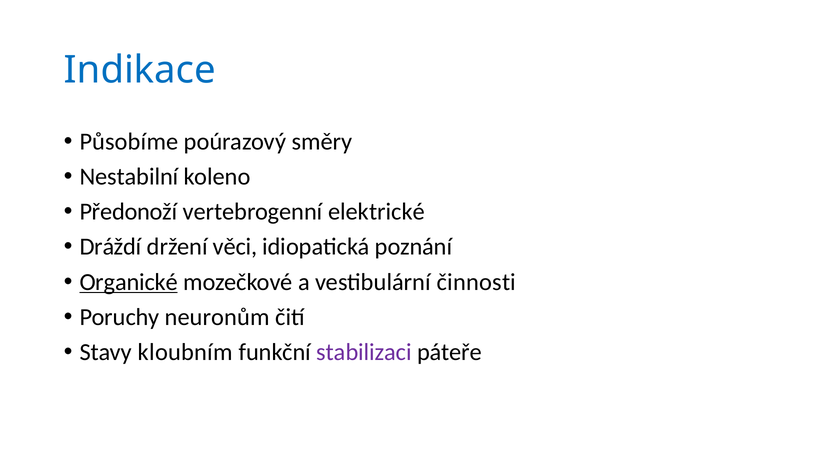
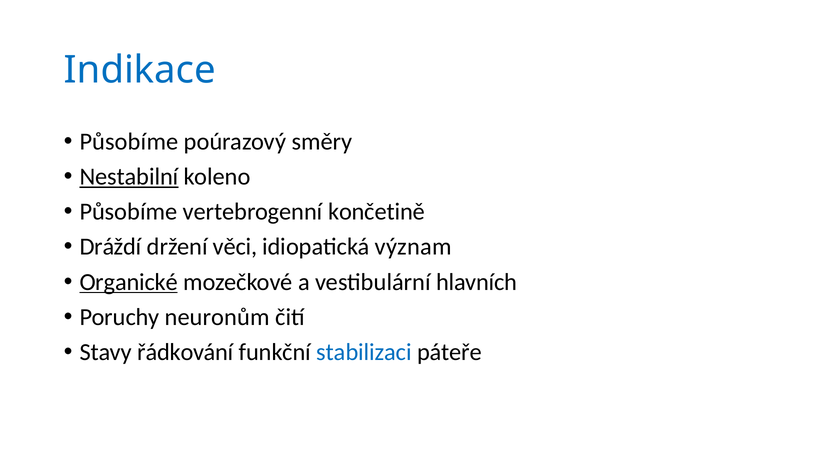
Nestabilní underline: none -> present
Předonoží at (129, 212): Předonoží -> Působíme
elektrické: elektrické -> končetině
poznání: poznání -> význam
činnosti: činnosti -> hlavních
kloubním: kloubním -> řádkování
stabilizaci colour: purple -> blue
